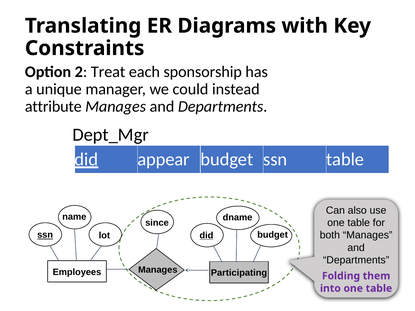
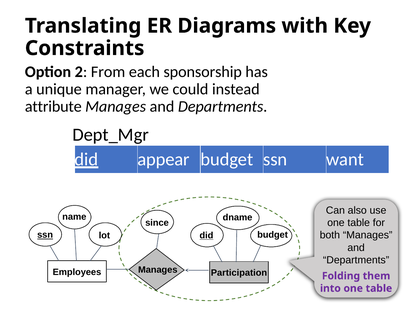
Treat: Treat -> From
ssn table: table -> want
Participating: Participating -> Participation
